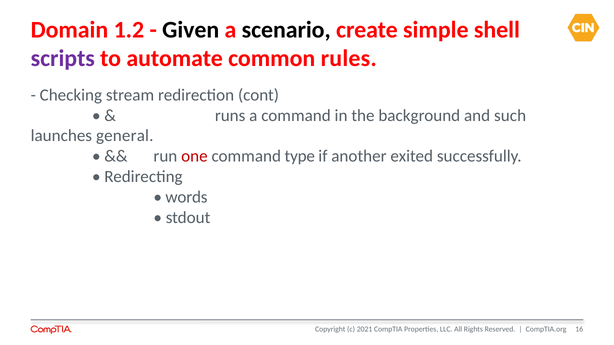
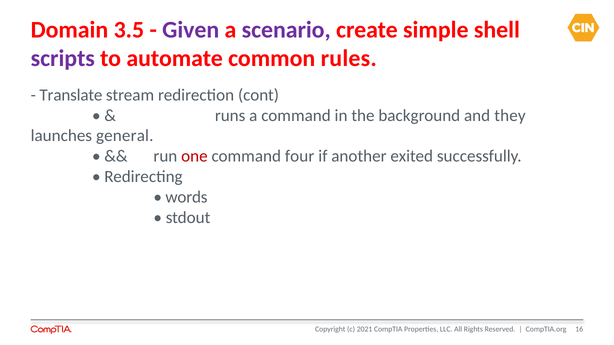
1.2: 1.2 -> 3.5
Given colour: black -> purple
scenario colour: black -> purple
Checking: Checking -> Translate
such: such -> they
type: type -> four
